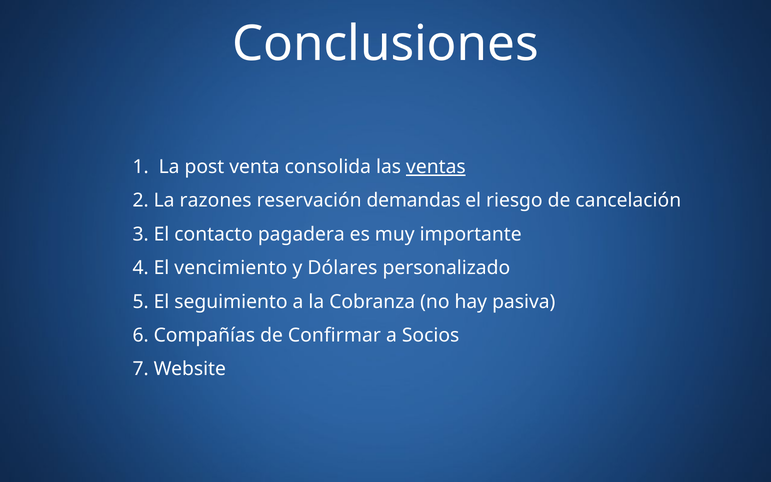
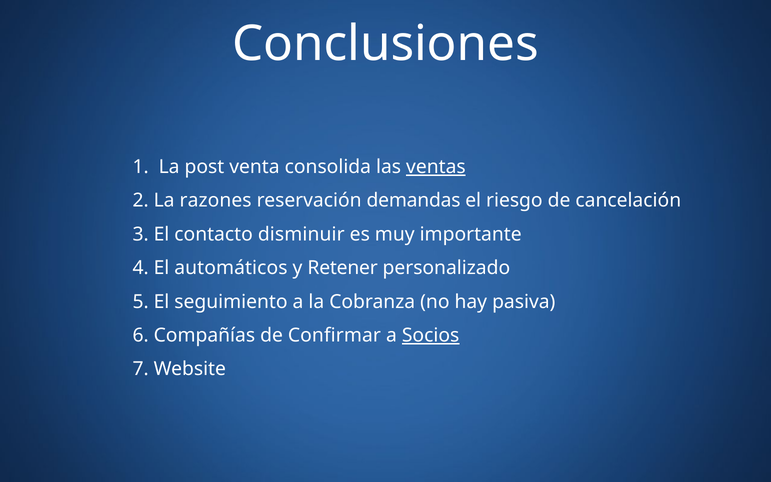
pagadera: pagadera -> disminuir
vencimiento: vencimiento -> automáticos
Dólares: Dólares -> Retener
Socios underline: none -> present
